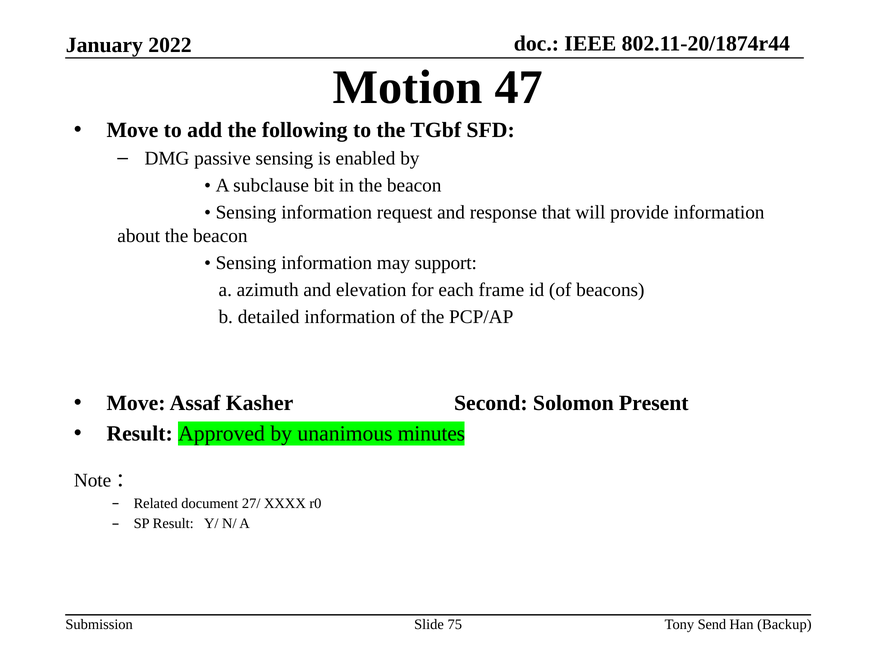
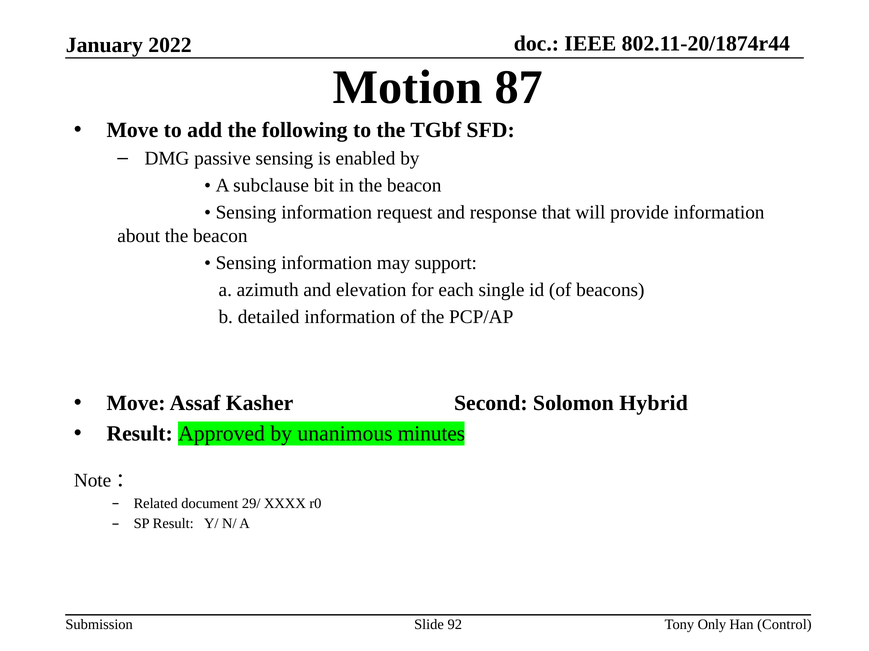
47: 47 -> 87
frame: frame -> single
Present: Present -> Hybrid
27/: 27/ -> 29/
75: 75 -> 92
Send: Send -> Only
Backup: Backup -> Control
